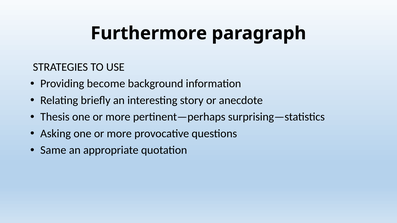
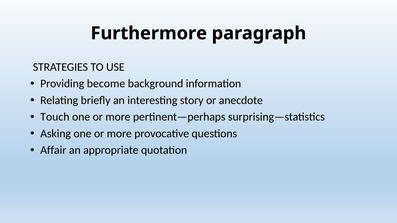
Thesis: Thesis -> Touch
Same: Same -> Affair
